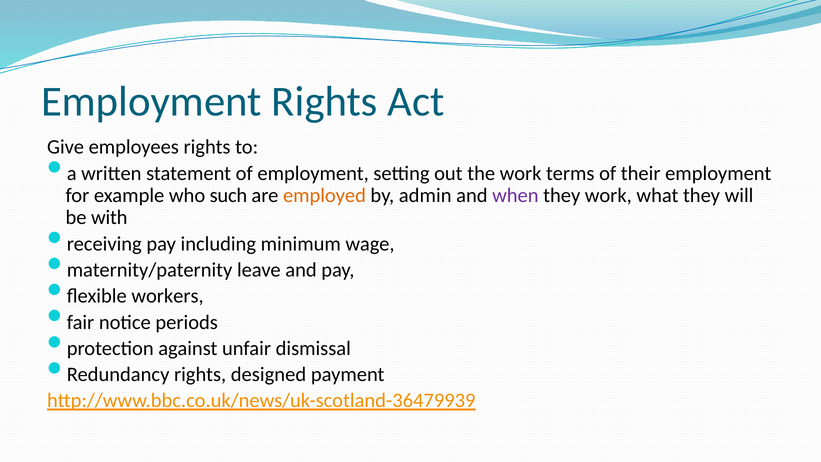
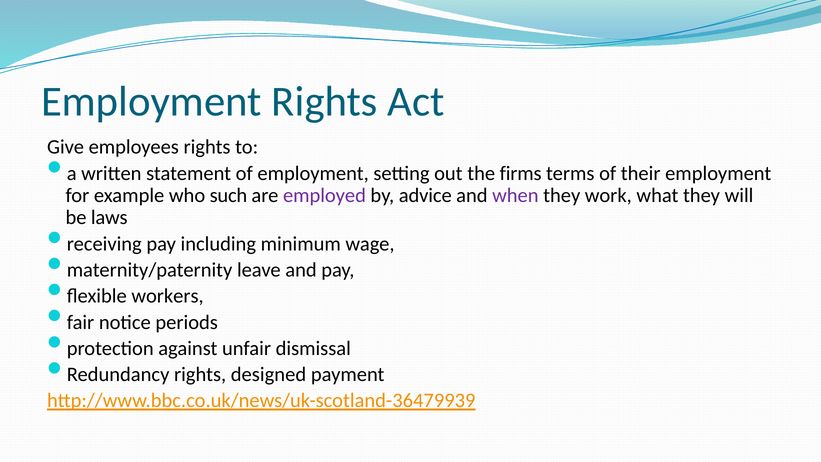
the work: work -> firms
employed colour: orange -> purple
admin: admin -> advice
with: with -> laws
